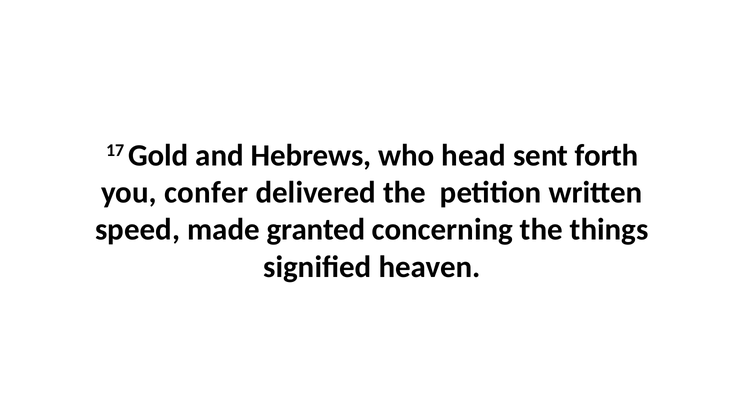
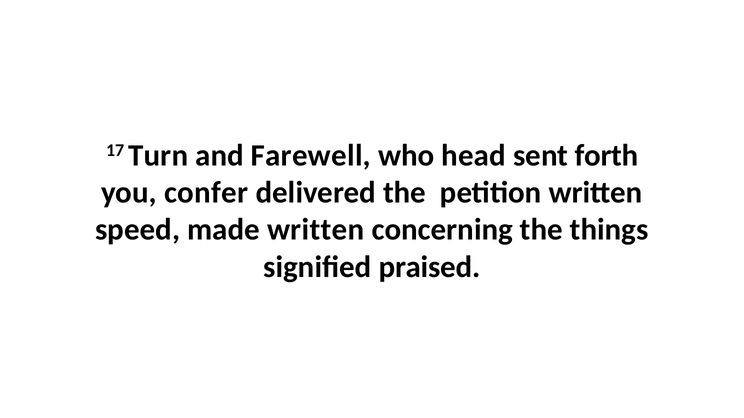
Gold: Gold -> Turn
Hebrews: Hebrews -> Farewell
made granted: granted -> written
heaven: heaven -> praised
